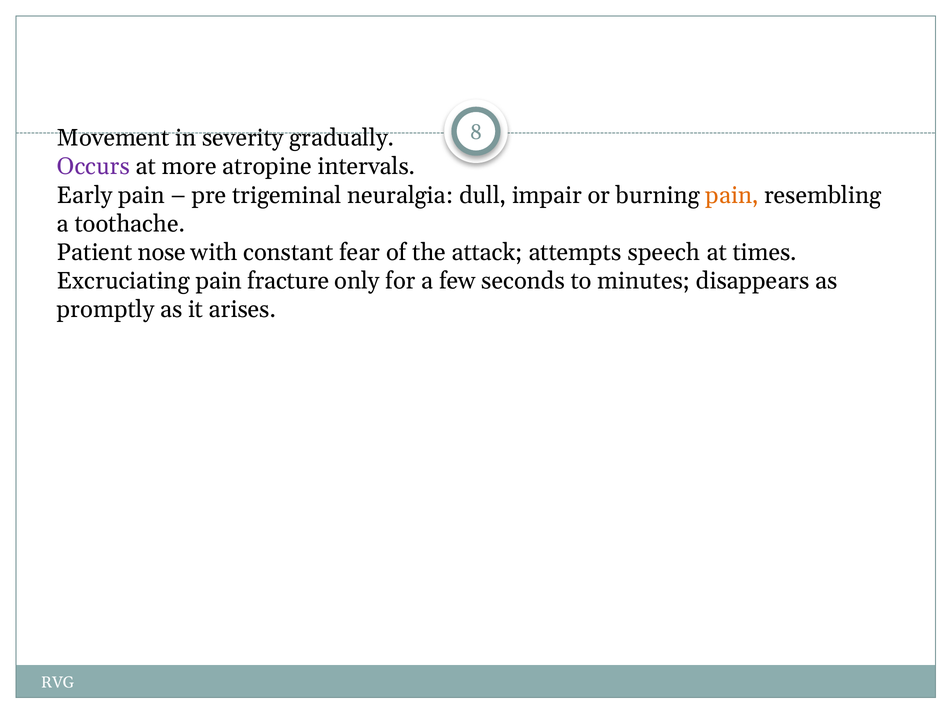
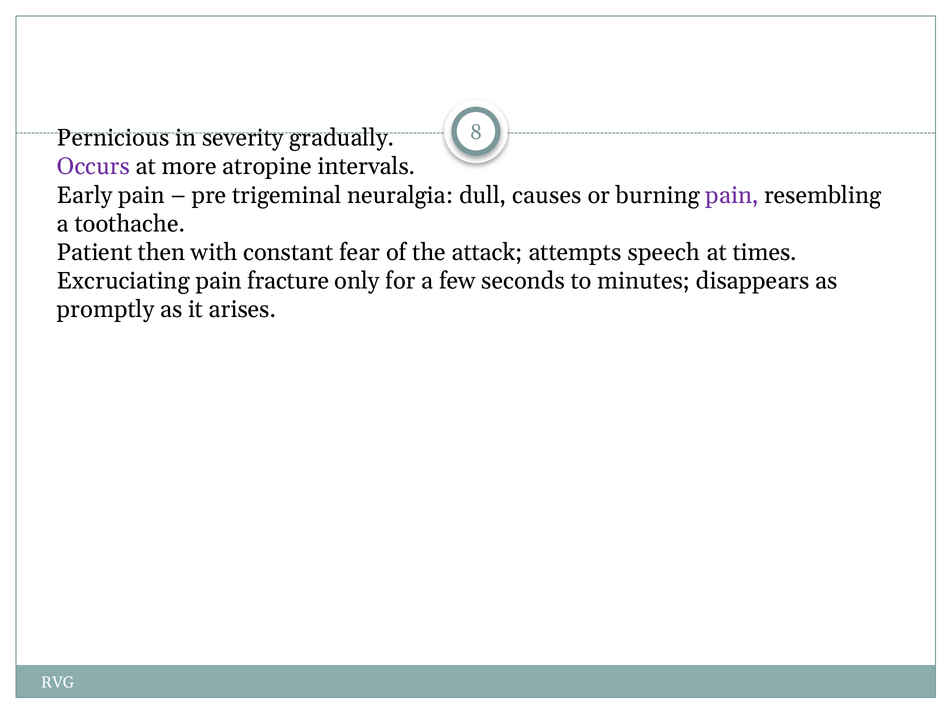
Movement: Movement -> Pernicious
impair: impair -> causes
pain at (732, 195) colour: orange -> purple
nose: nose -> then
